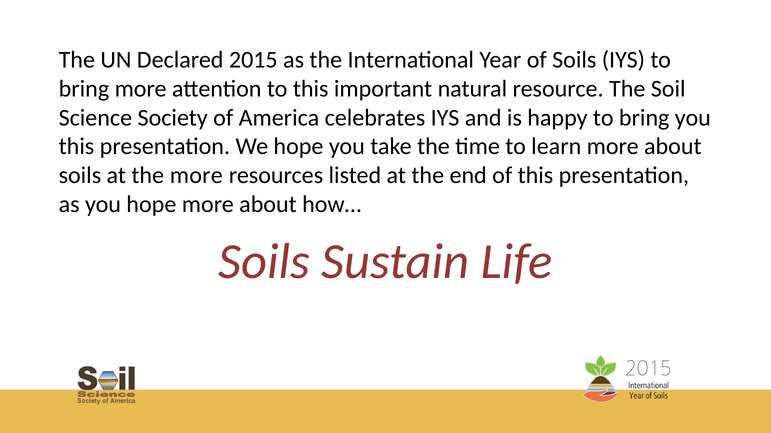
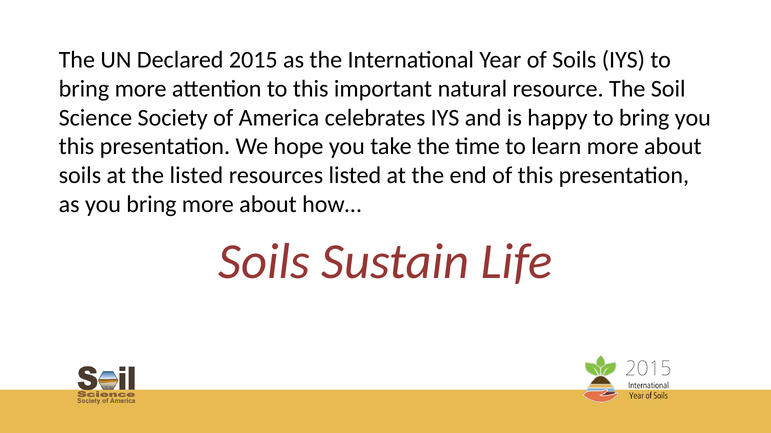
the more: more -> listed
you hope: hope -> bring
